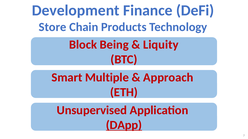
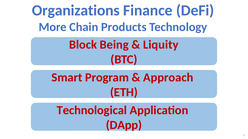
Development: Development -> Organizations
Store: Store -> More
Multiple: Multiple -> Program
Unsupervised: Unsupervised -> Technological
DApp underline: present -> none
